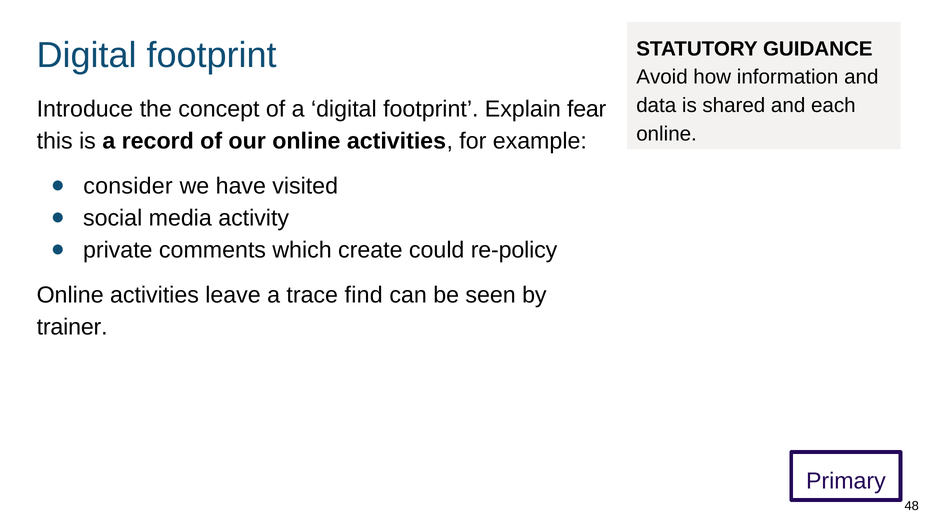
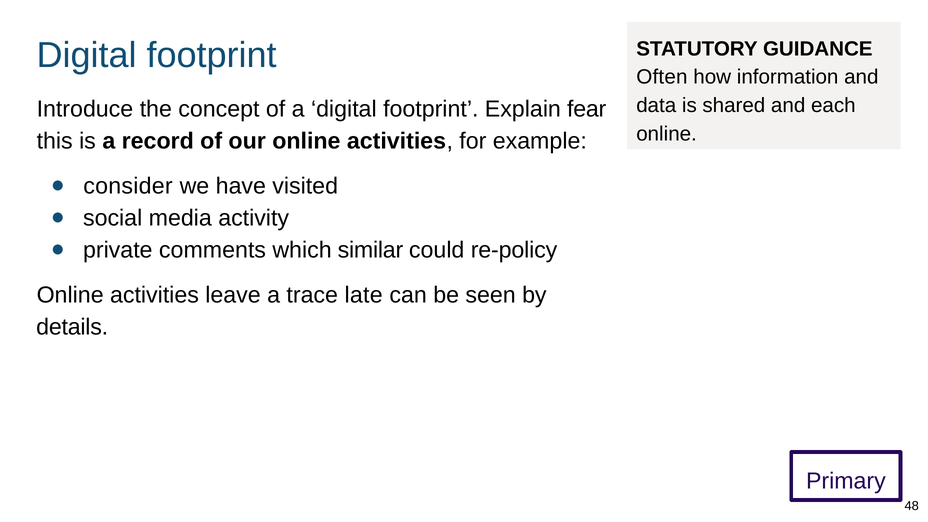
Avoid: Avoid -> Often
create: create -> similar
find: find -> late
trainer: trainer -> details
